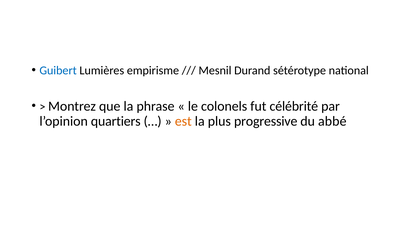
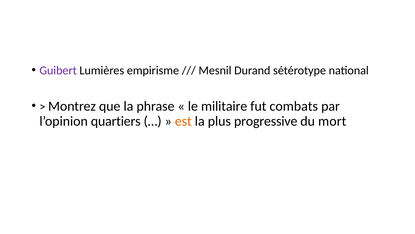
Guibert colour: blue -> purple
colonels: colonels -> militaire
célébrité: célébrité -> combats
abbé: abbé -> mort
